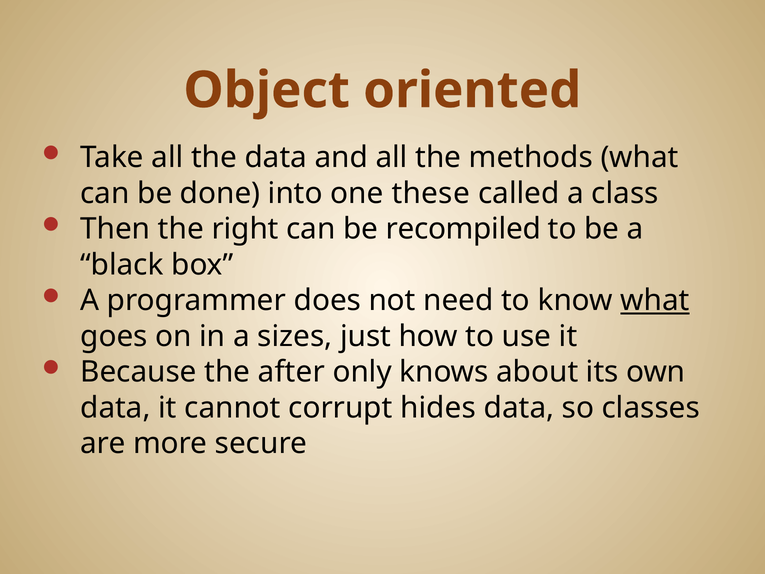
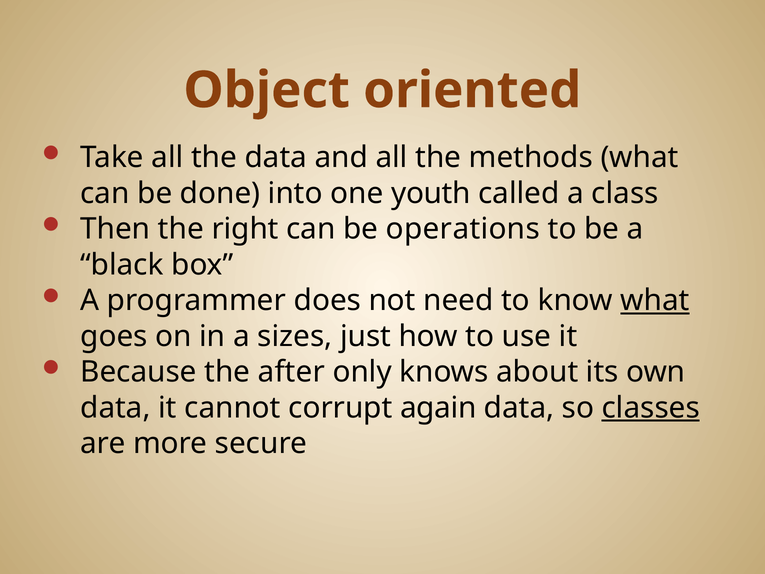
these: these -> youth
recompiled: recompiled -> operations
hides: hides -> again
classes underline: none -> present
